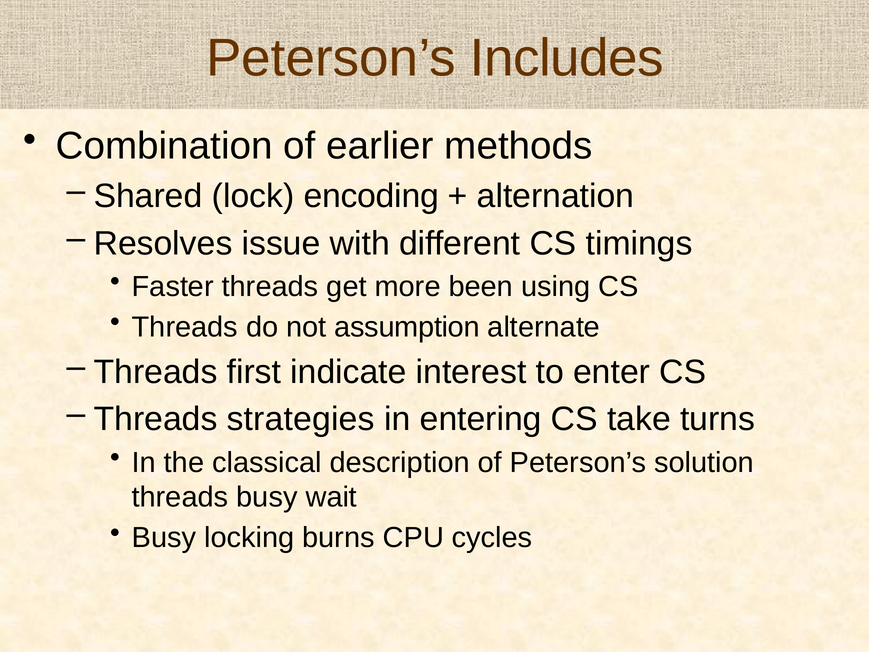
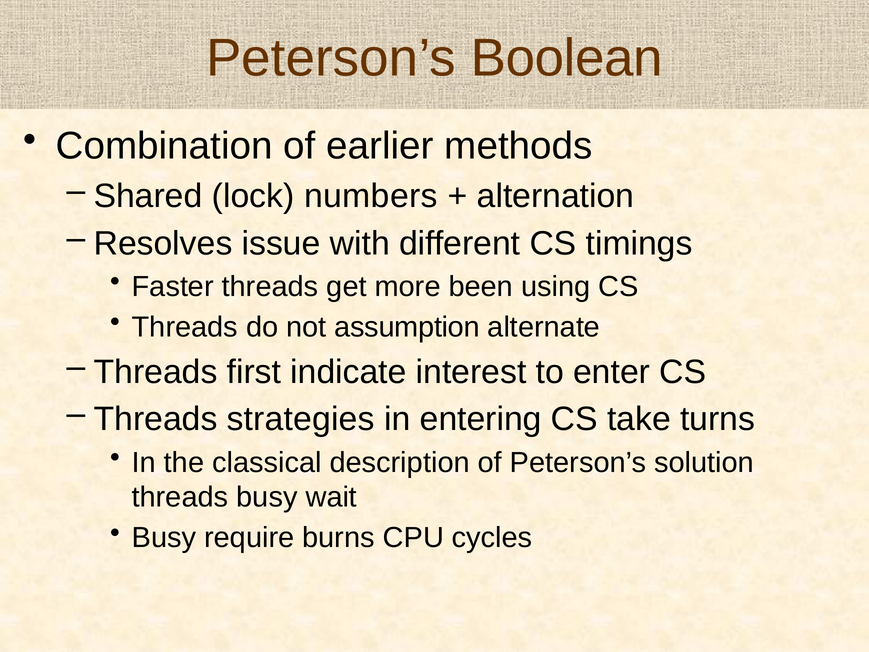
Includes: Includes -> Boolean
encoding: encoding -> numbers
locking: locking -> require
